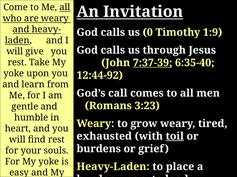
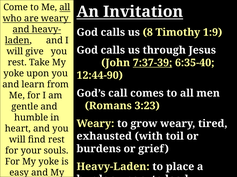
0: 0 -> 8
12:44-92: 12:44-92 -> 12:44-90
toil underline: present -> none
